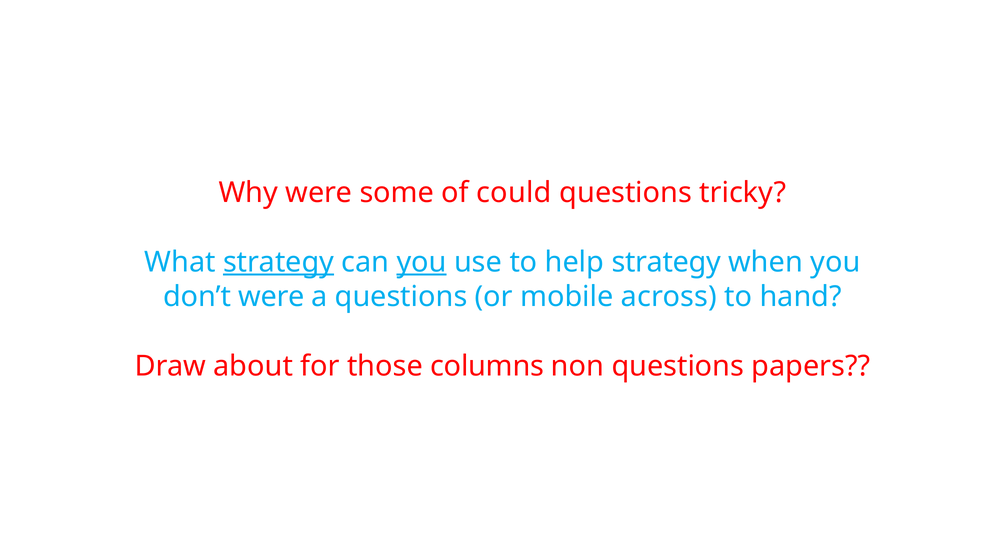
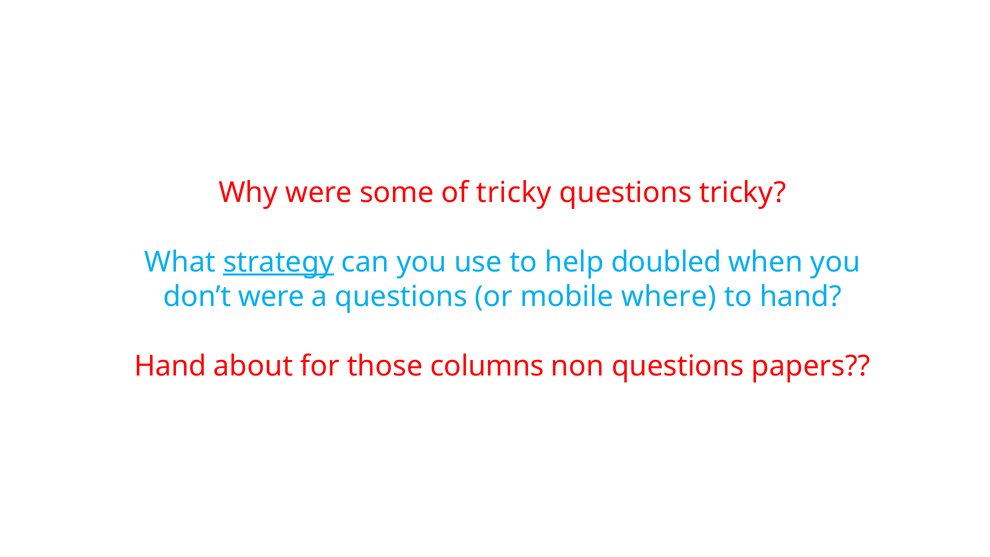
of could: could -> tricky
you at (422, 262) underline: present -> none
help strategy: strategy -> doubled
across: across -> where
Draw at (170, 366): Draw -> Hand
